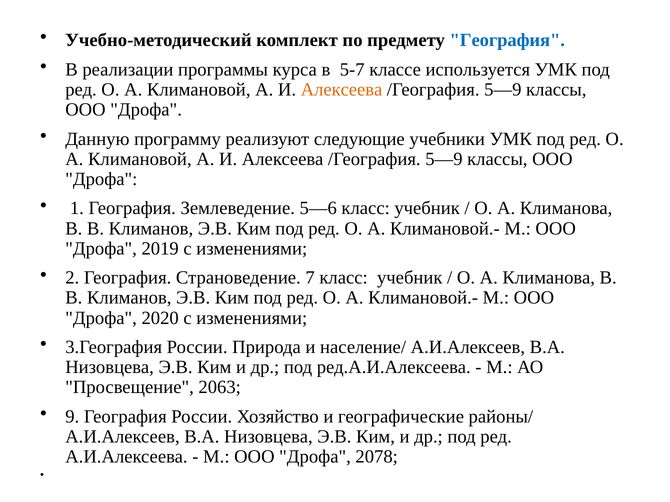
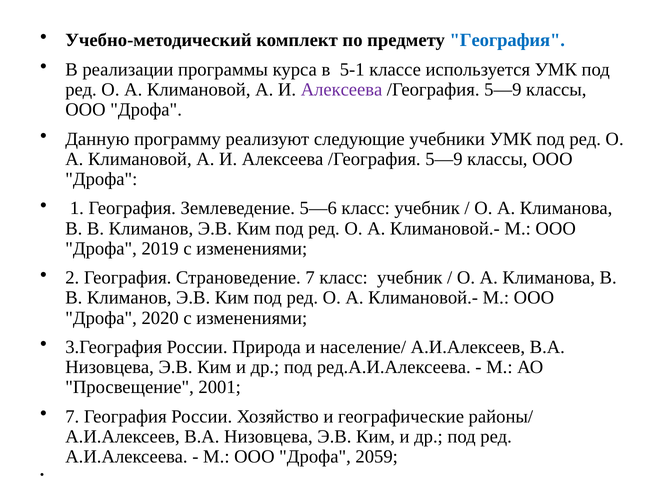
5-7: 5-7 -> 5-1
Алексеева at (342, 90) colour: orange -> purple
2063: 2063 -> 2001
9 at (72, 417): 9 -> 7
2078: 2078 -> 2059
